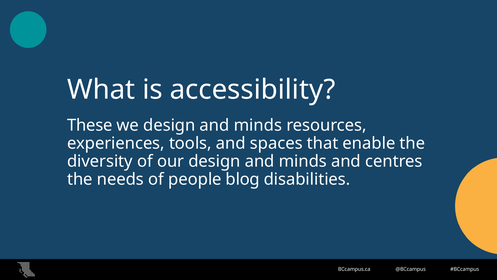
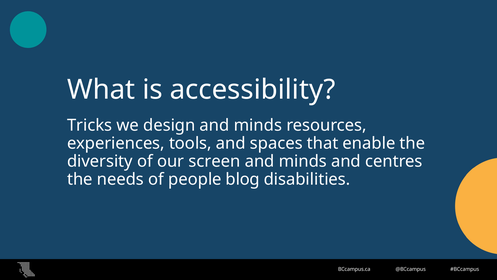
These: These -> Tricks
our design: design -> screen
